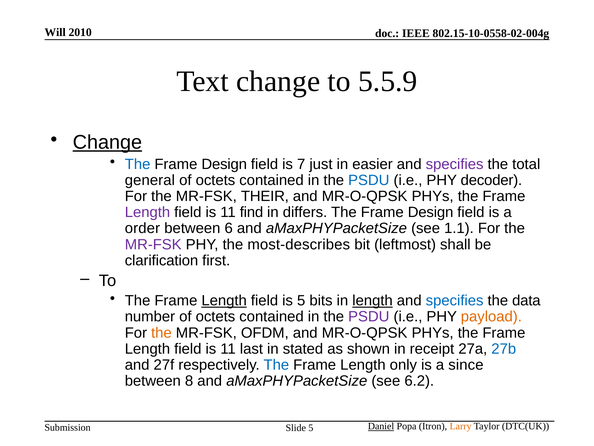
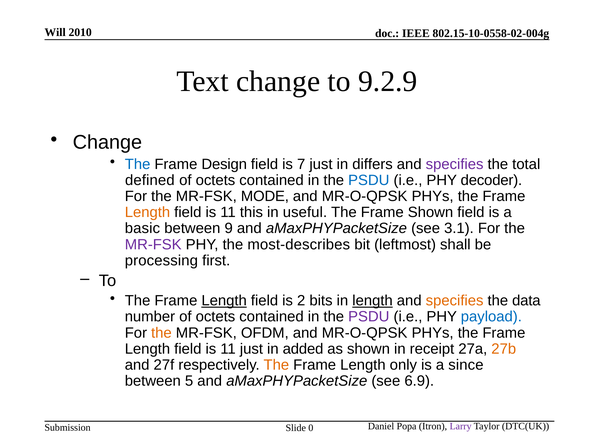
5.5.9: 5.5.9 -> 9.2.9
Change at (107, 142) underline: present -> none
easier: easier -> differs
general: general -> defined
THEIR: THEIR -> MODE
Length at (147, 212) colour: purple -> orange
find: find -> this
differs: differs -> useful
Design at (431, 212): Design -> Shown
order: order -> basic
6: 6 -> 9
1.1: 1.1 -> 3.1
clarification: clarification -> processing
is 5: 5 -> 2
specifies at (455, 300) colour: blue -> orange
payload colour: orange -> blue
11 last: last -> just
stated: stated -> added
27b colour: blue -> orange
The at (276, 365) colour: blue -> orange
8: 8 -> 5
6.2: 6.2 -> 6.9
Daniel underline: present -> none
Larry colour: orange -> purple
Slide 5: 5 -> 0
